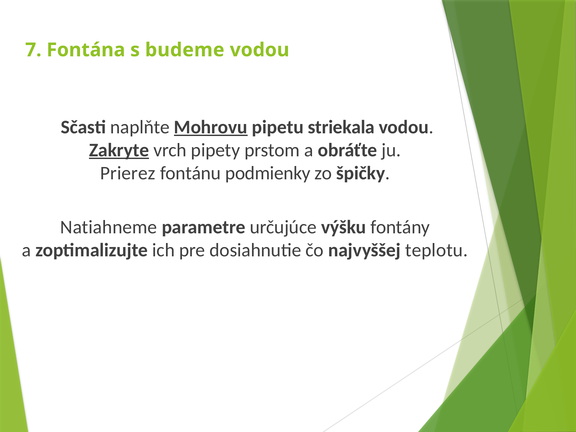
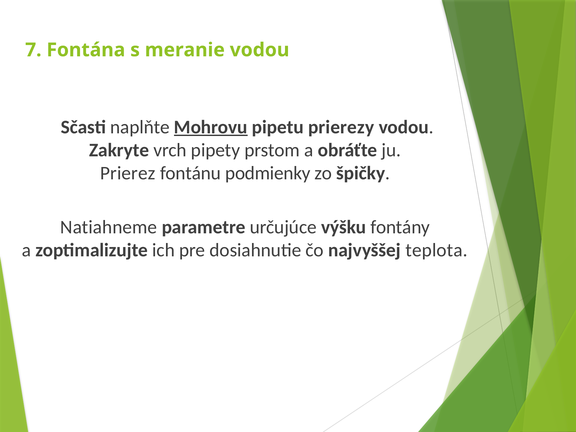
budeme: budeme -> meranie
striekala: striekala -> prierezy
Zakryte underline: present -> none
teplotu: teplotu -> teplota
